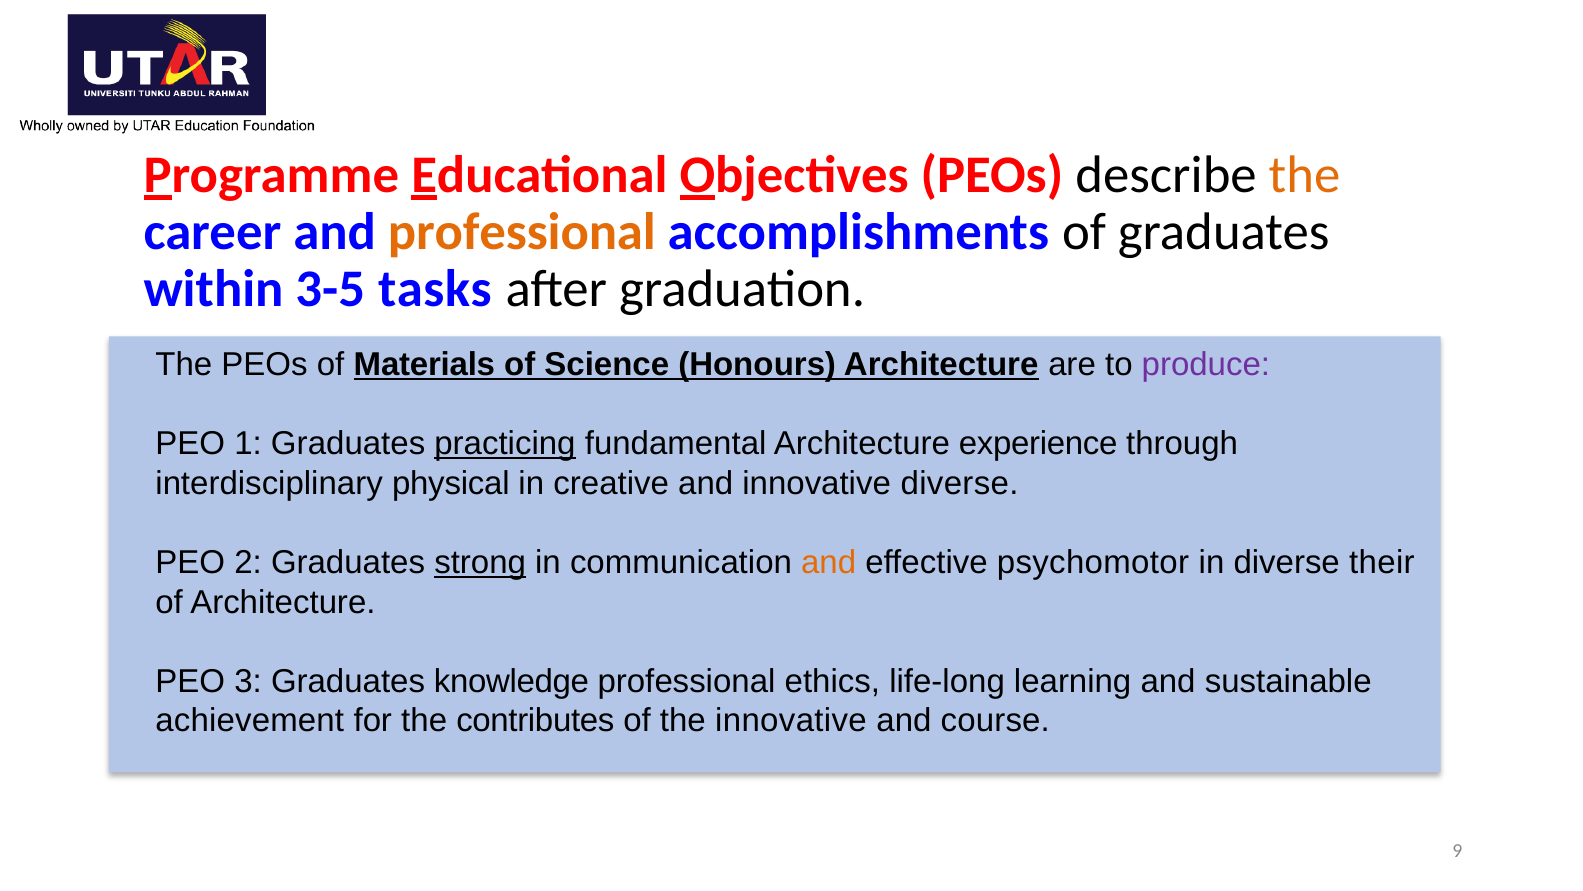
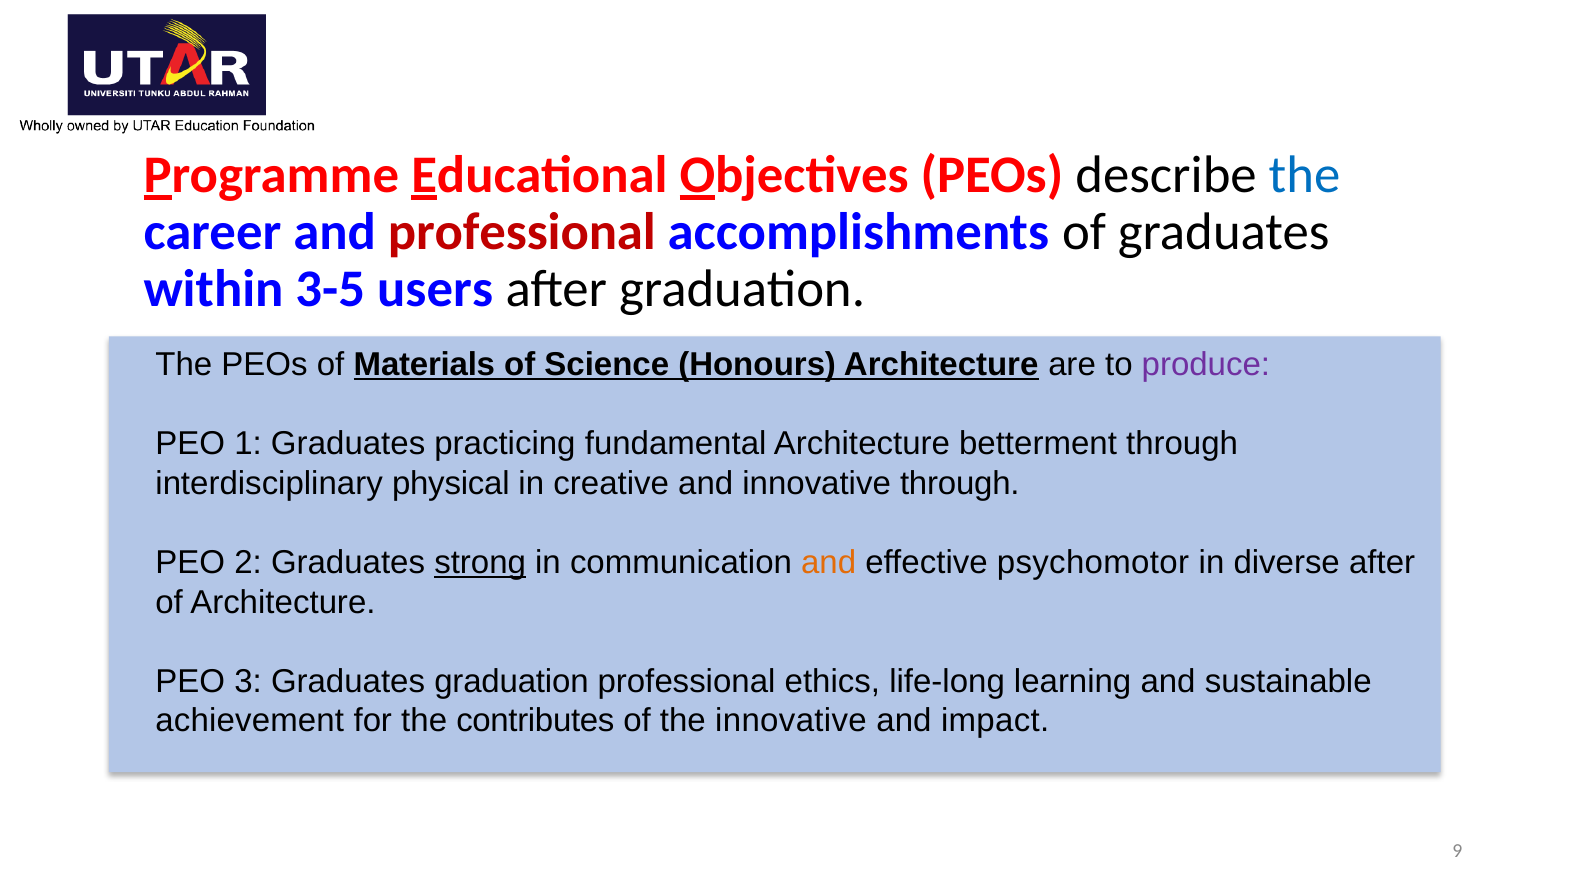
the at (1304, 175) colour: orange -> blue
professional at (522, 232) colour: orange -> red
tasks: tasks -> users
practicing underline: present -> none
experience: experience -> betterment
innovative diverse: diverse -> through
diverse their: their -> after
Graduates knowledge: knowledge -> graduation
course: course -> impact
